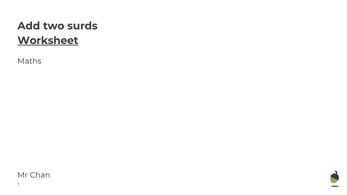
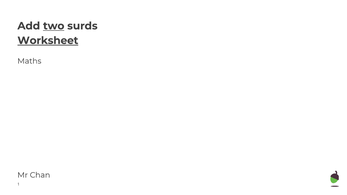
two underline: none -> present
